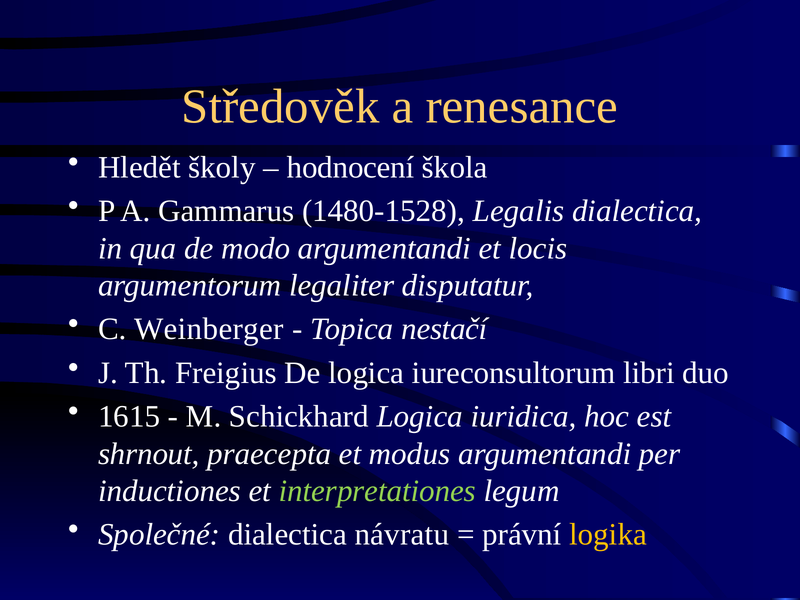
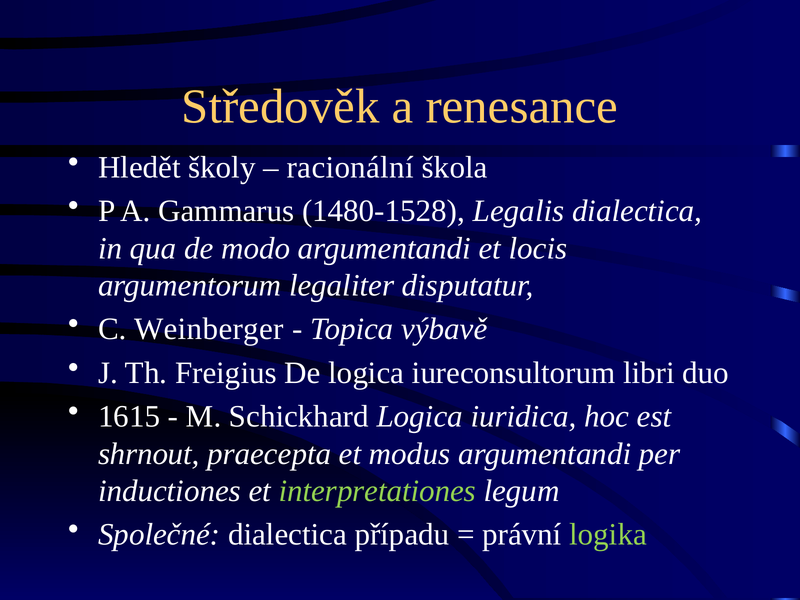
hodnocení: hodnocení -> racionální
nestačí: nestačí -> výbavě
návratu: návratu -> případu
logika colour: yellow -> light green
